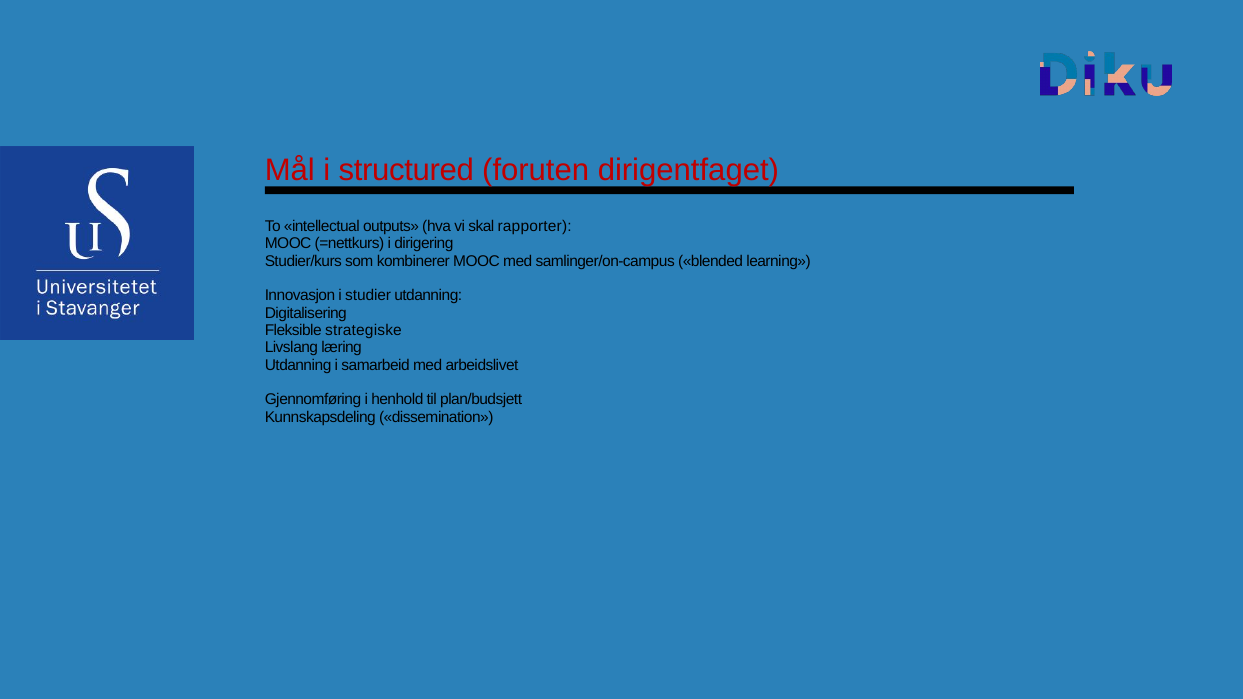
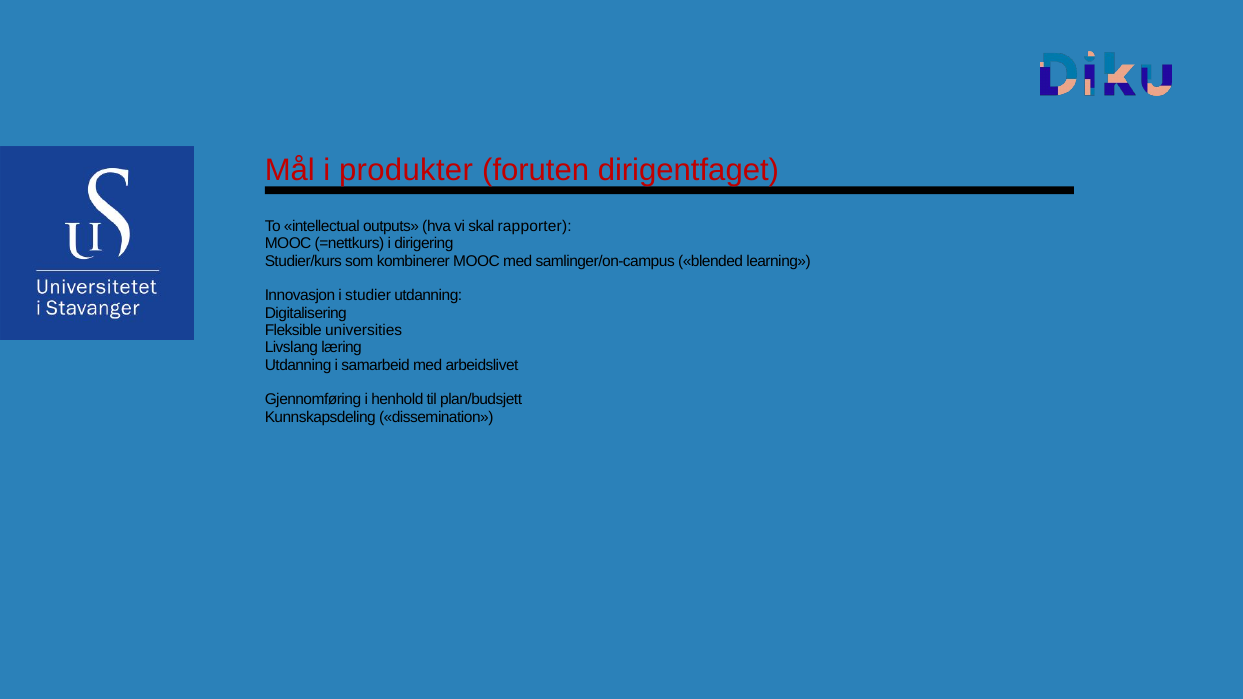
structured: structured -> produkter
strategiske: strategiske -> universities
